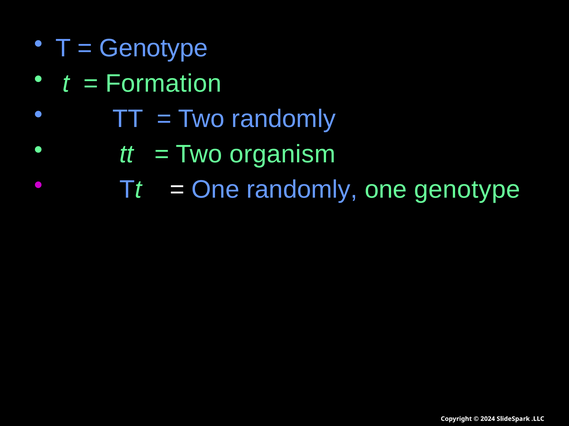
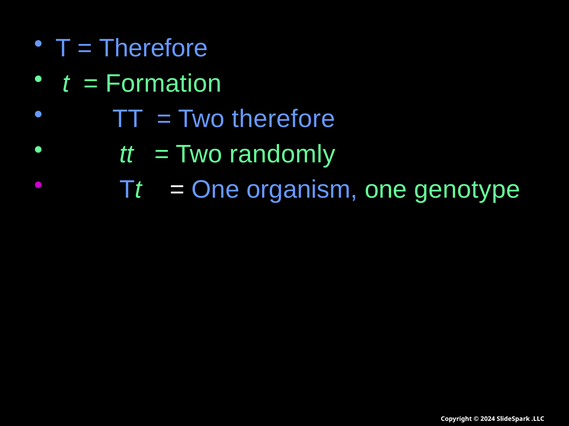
Genotype at (154, 48): Genotype -> Therefore
Two randomly: randomly -> therefore
organism: organism -> randomly
One randomly: randomly -> organism
